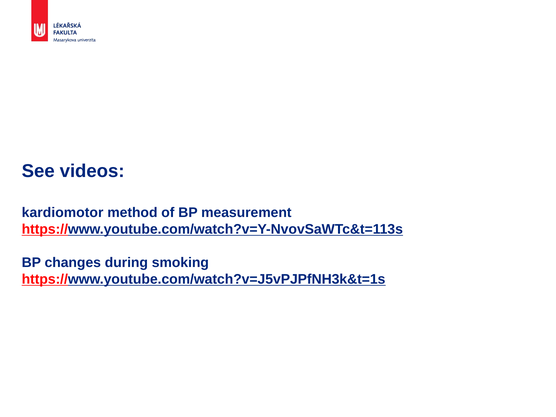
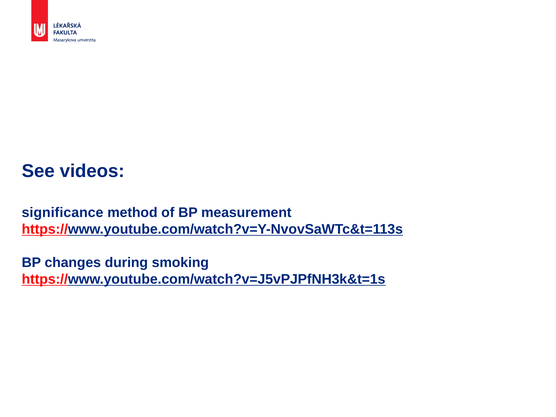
kardiomotor: kardiomotor -> significance
